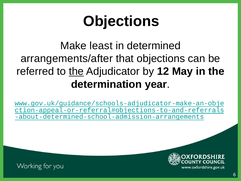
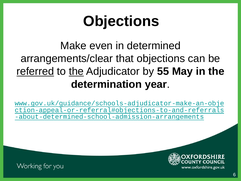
least: least -> even
arrangements/after: arrangements/after -> arrangements/clear
referred underline: none -> present
12: 12 -> 55
